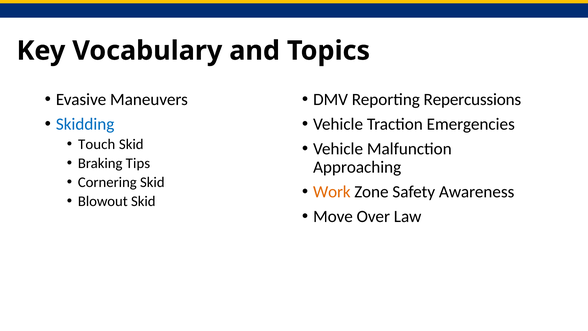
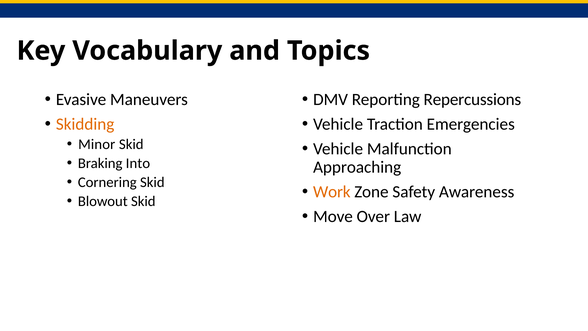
Skidding colour: blue -> orange
Touch: Touch -> Minor
Tips: Tips -> Into
